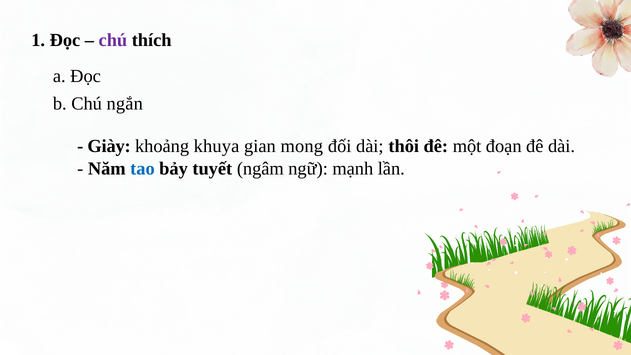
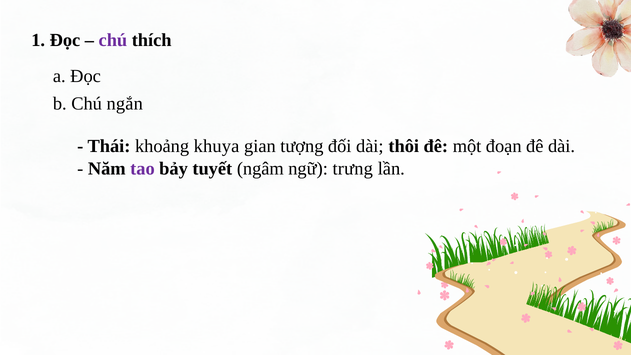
Giày: Giày -> Thái
mong: mong -> tượng
tao colour: blue -> purple
mạnh: mạnh -> trưng
